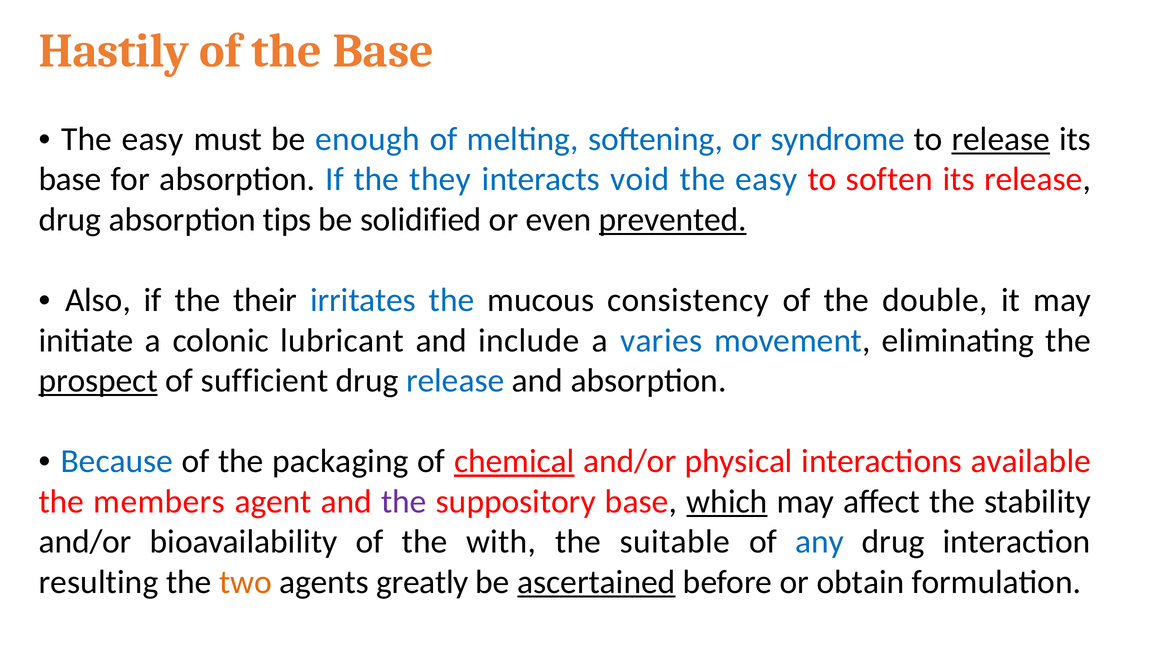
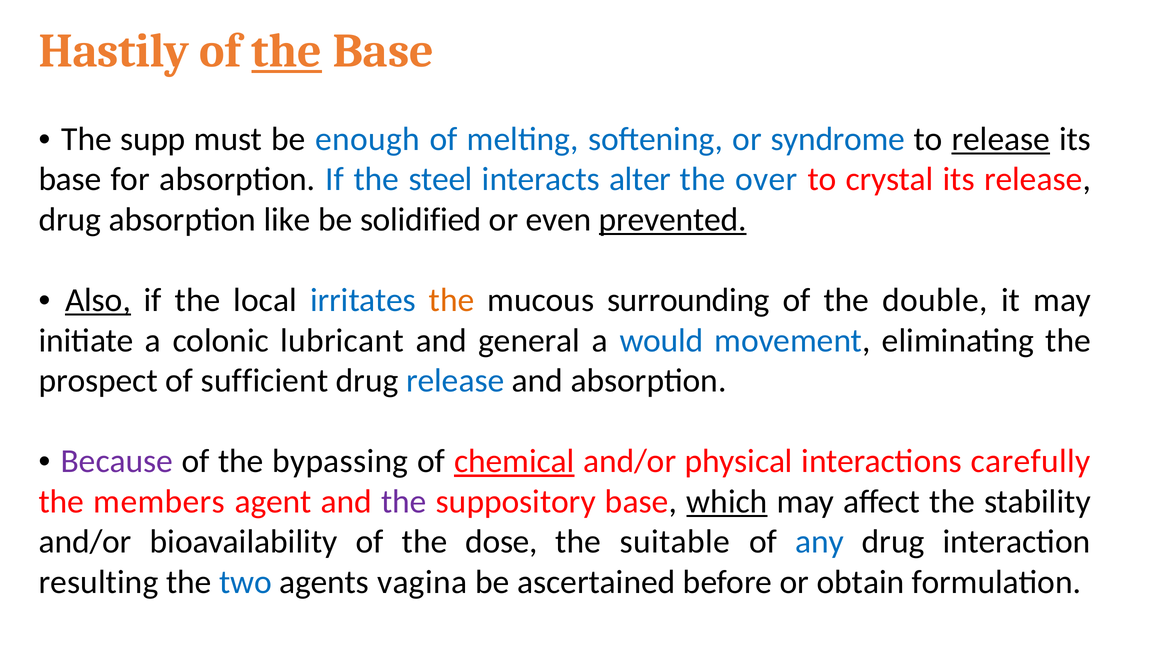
the at (287, 51) underline: none -> present
easy at (153, 139): easy -> supp
they: they -> steel
void: void -> alter
easy at (766, 179): easy -> over
soften: soften -> crystal
tips: tips -> like
Also underline: none -> present
their: their -> local
the at (452, 300) colour: blue -> orange
consistency: consistency -> surrounding
include: include -> general
varies: varies -> would
prospect underline: present -> none
Because colour: blue -> purple
packaging: packaging -> bypassing
available: available -> carefully
with: with -> dose
two colour: orange -> blue
greatly: greatly -> vagina
ascertained underline: present -> none
